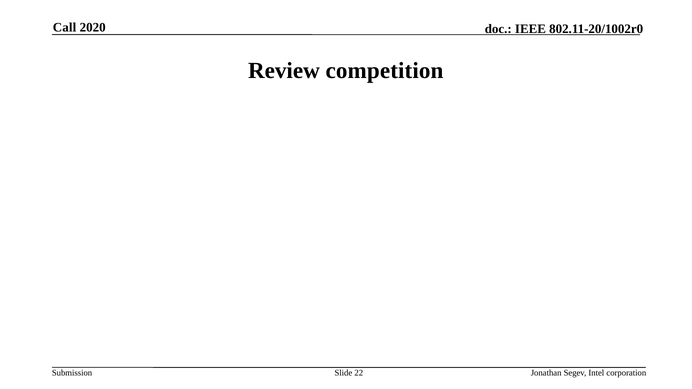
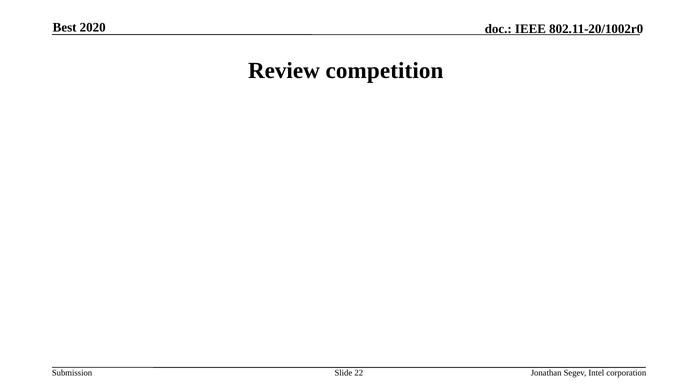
Call: Call -> Best
